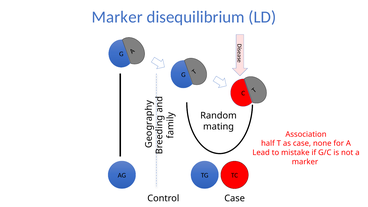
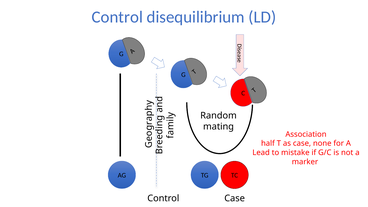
Marker at (117, 17): Marker -> Control
